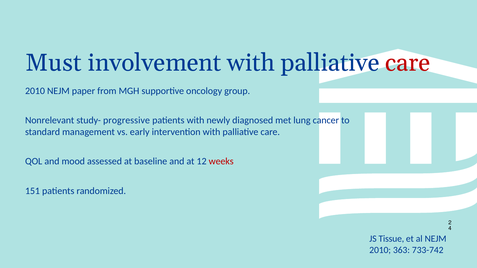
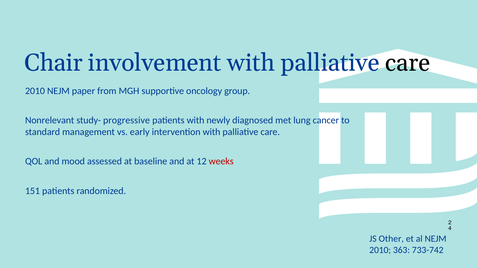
Must: Must -> Chair
care at (408, 63) colour: red -> black
Tissue: Tissue -> Other
